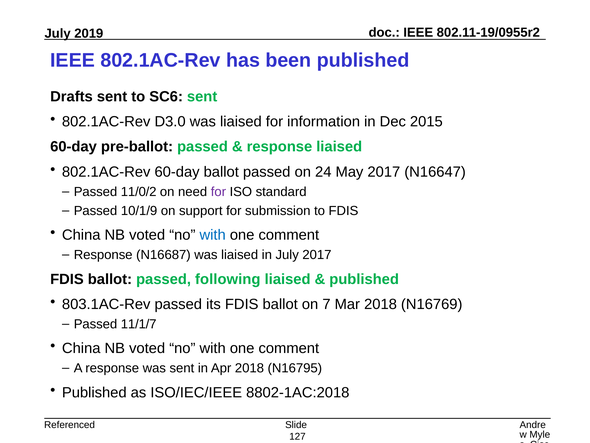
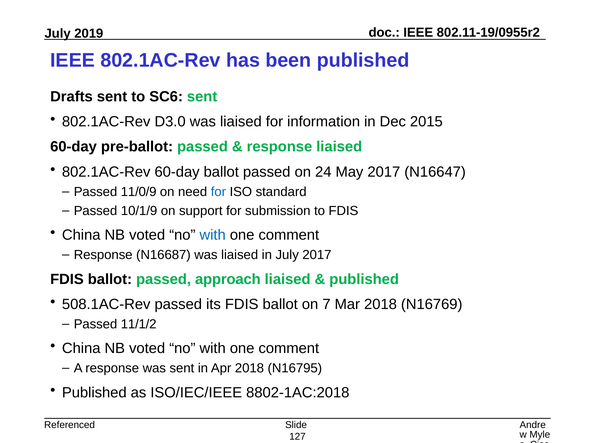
11/0/2: 11/0/2 -> 11/0/9
for at (218, 192) colour: purple -> blue
following: following -> approach
803.1AC-Rev: 803.1AC-Rev -> 508.1AC-Rev
11/1/7: 11/1/7 -> 11/1/2
